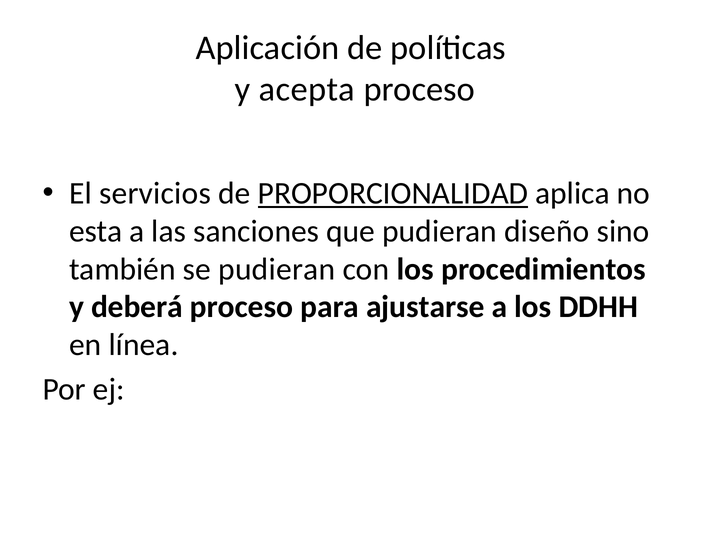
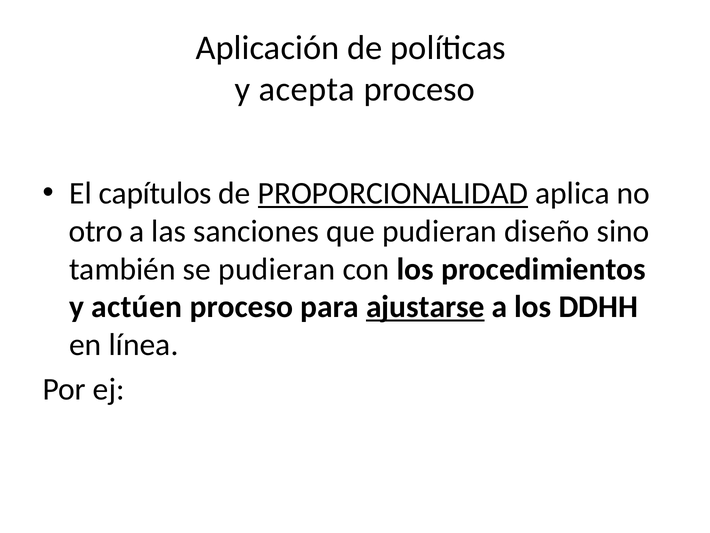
servicios: servicios -> capítulos
esta: esta -> otro
deberá: deberá -> actúen
ajustarse underline: none -> present
